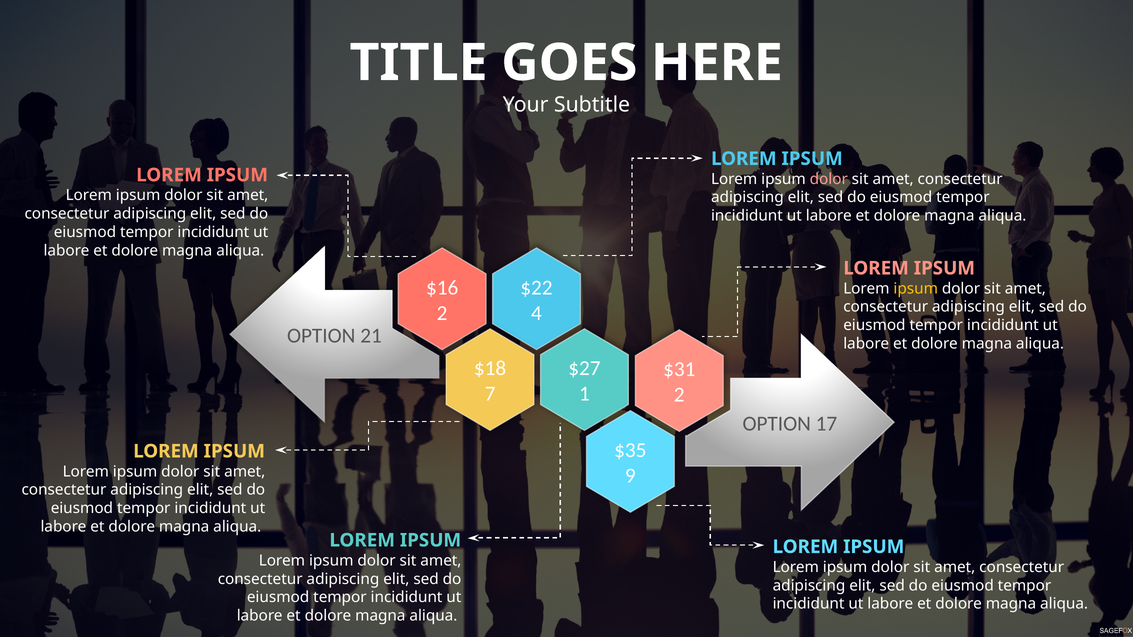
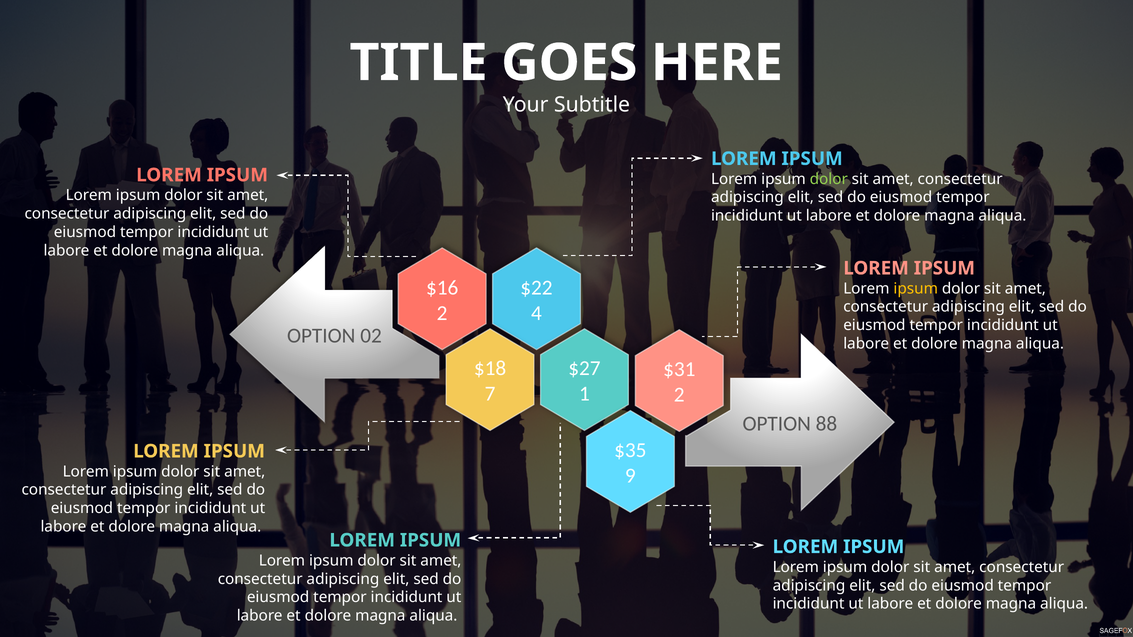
dolor at (829, 179) colour: pink -> light green
21: 21 -> 02
17: 17 -> 88
